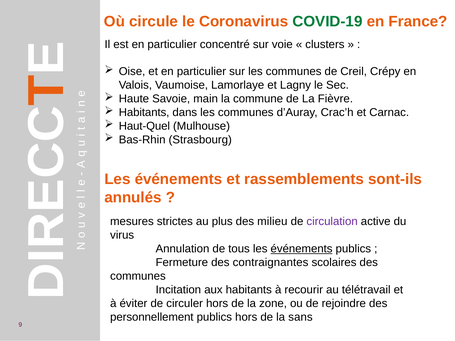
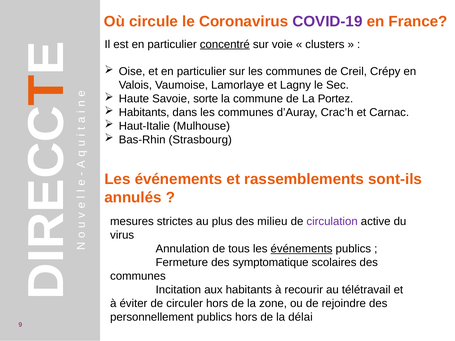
COVID-19 colour: green -> purple
concentré underline: none -> present
main: main -> sorte
Fièvre: Fièvre -> Portez
Haut-Quel: Haut-Quel -> Haut-Italie
contraignantes: contraignantes -> symptomatique
sans: sans -> délai
